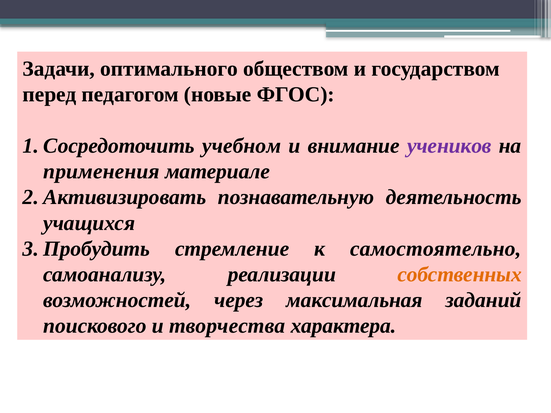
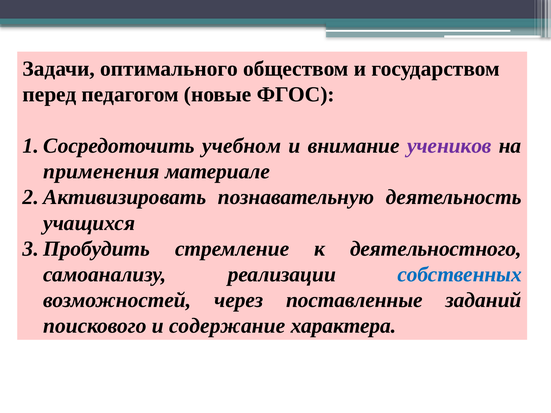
самостоятельно: самостоятельно -> деятельностного
собственных colour: orange -> blue
максимальная: максимальная -> поставленные
творчества: творчества -> содержание
